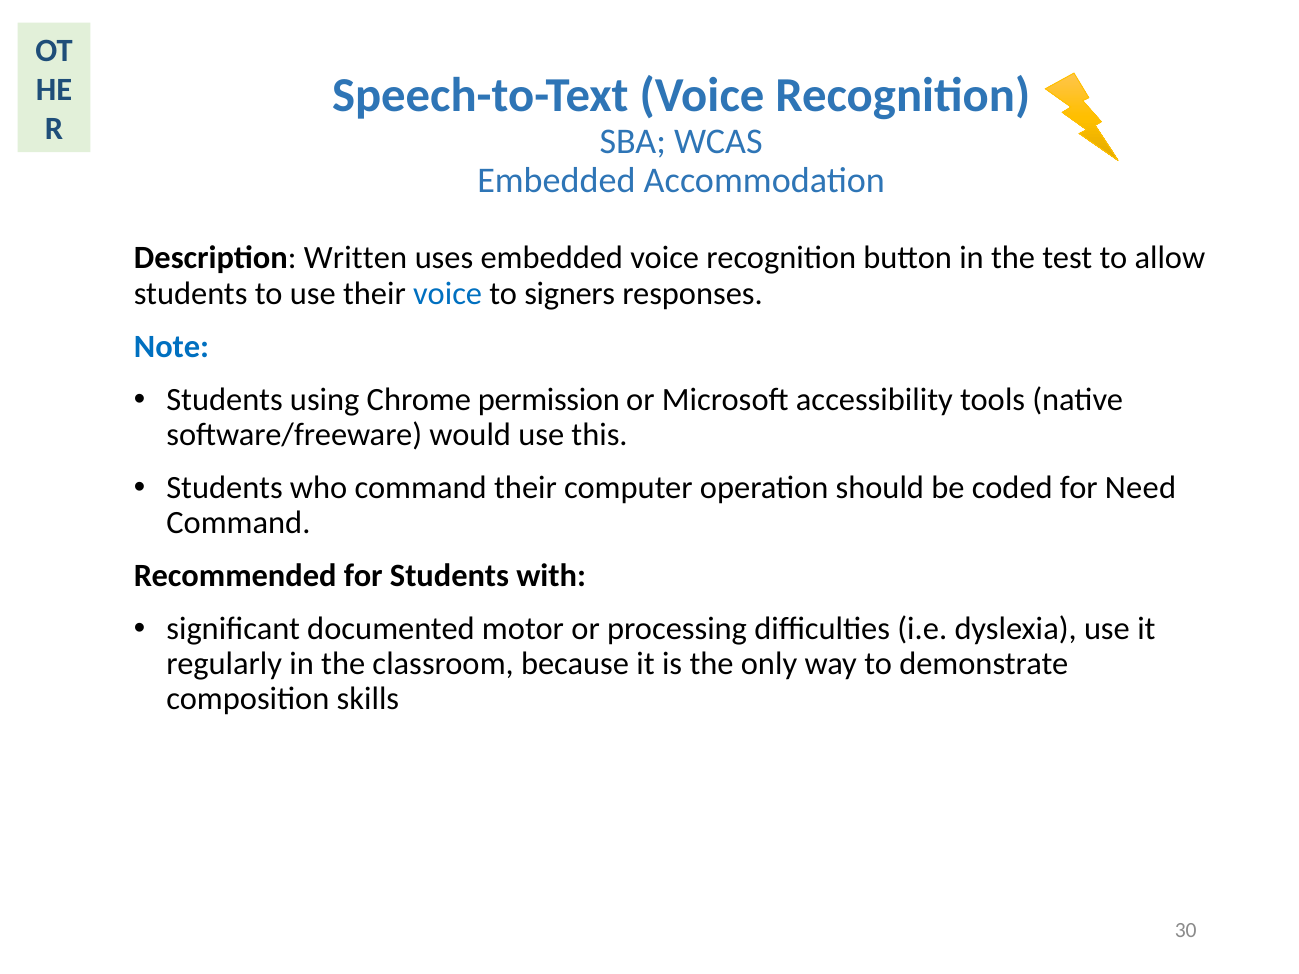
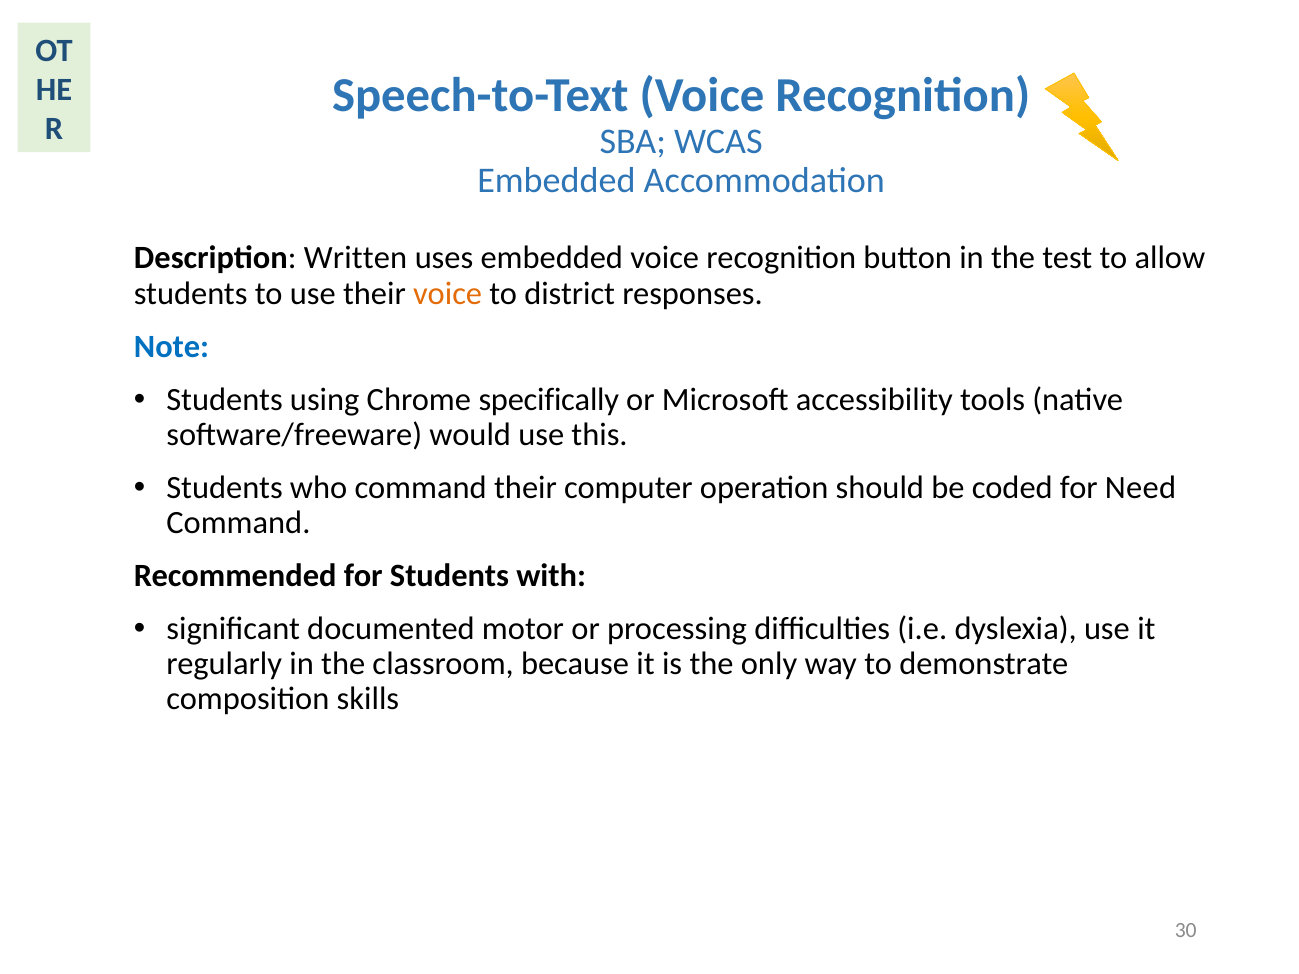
voice at (448, 293) colour: blue -> orange
signers: signers -> district
permission: permission -> specifically
